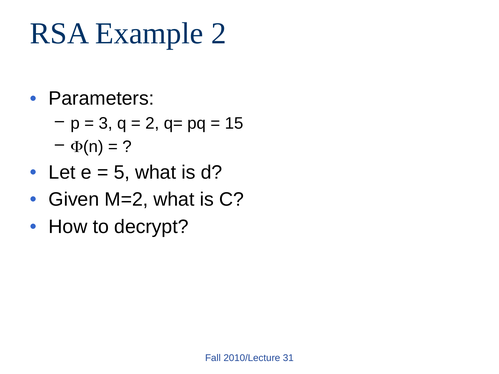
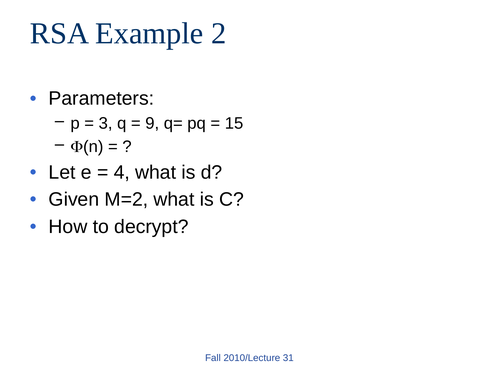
2 at (152, 123): 2 -> 9
5: 5 -> 4
